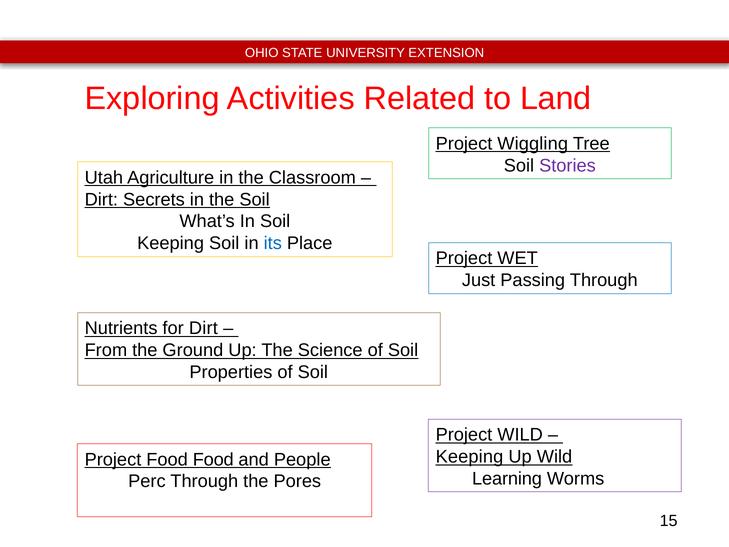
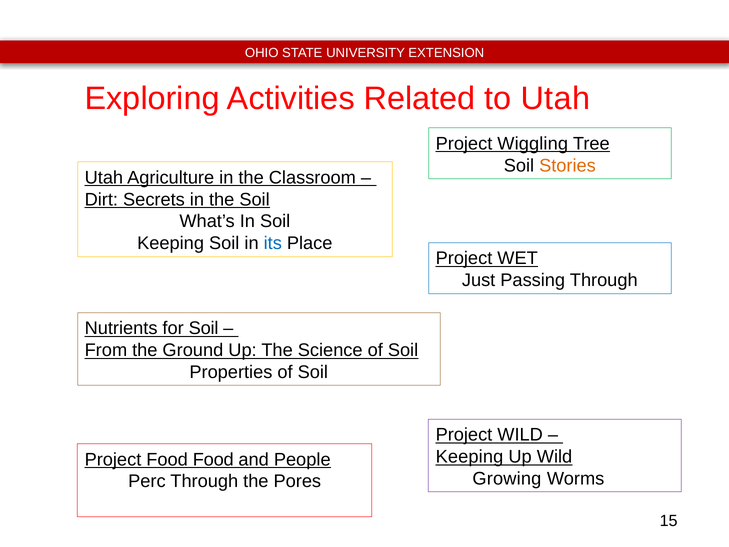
to Land: Land -> Utah
Stories colour: purple -> orange
for Dirt: Dirt -> Soil
Learning: Learning -> Growing
